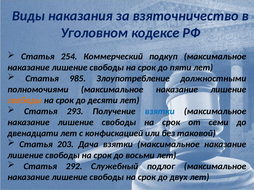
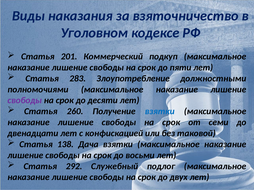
254: 254 -> 201
985: 985 -> 283
свободы at (25, 101) colour: orange -> purple
293: 293 -> 260
203: 203 -> 138
